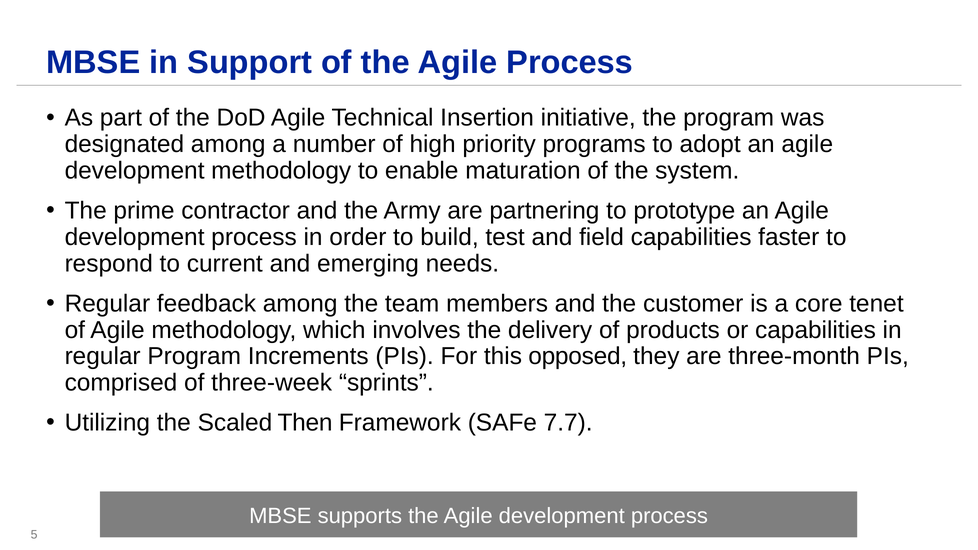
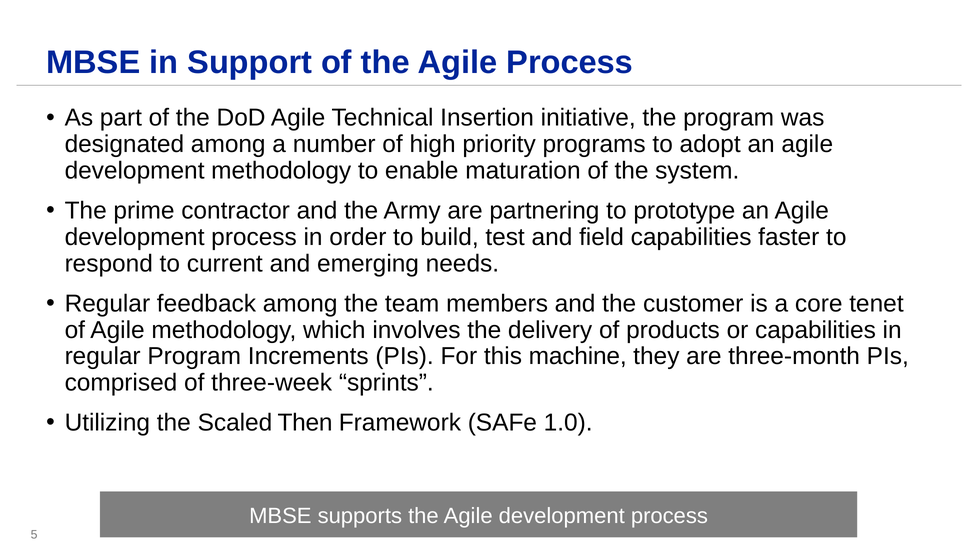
opposed: opposed -> machine
7.7: 7.7 -> 1.0
